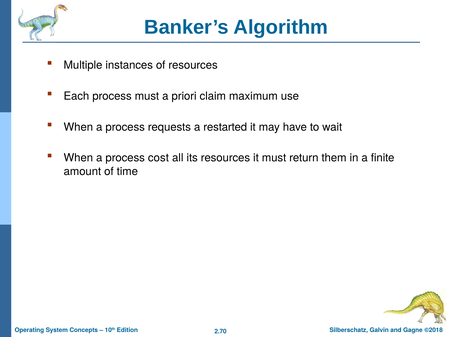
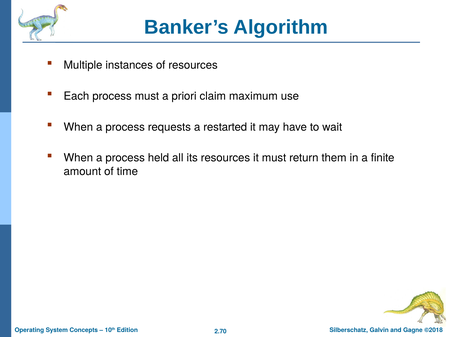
cost: cost -> held
